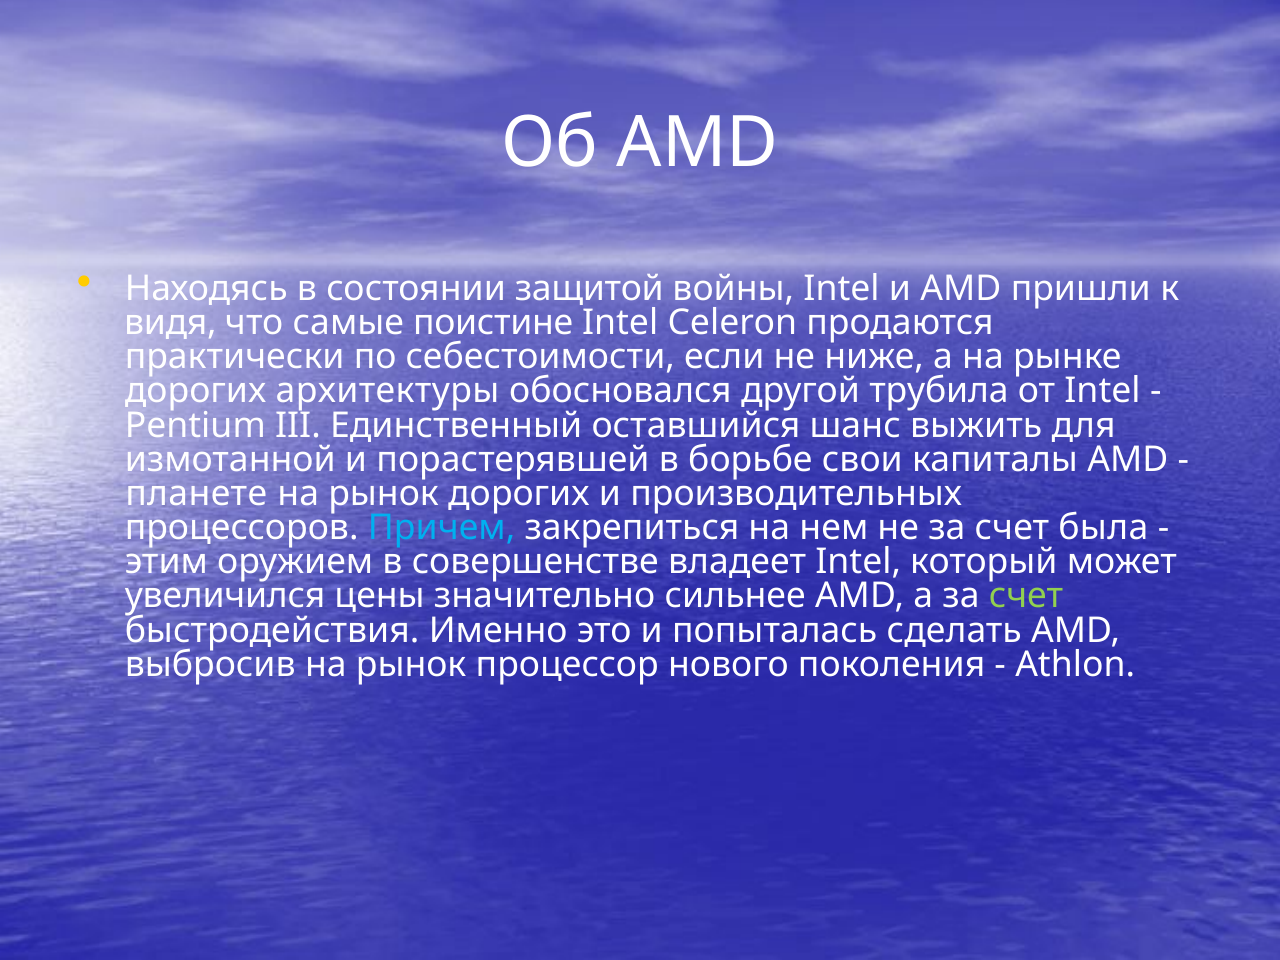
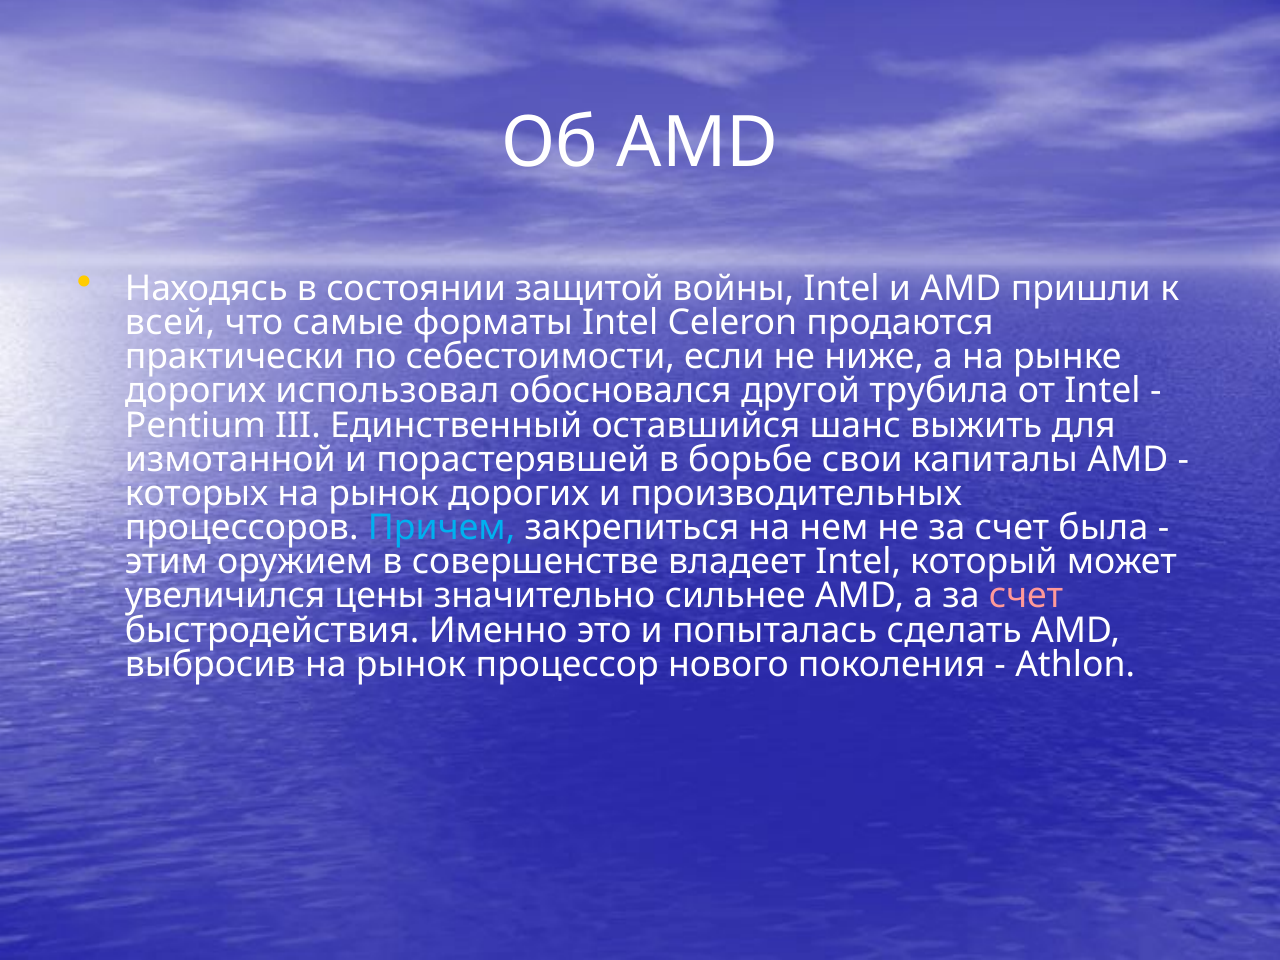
видя: видя -> всей
поистине: поистине -> форматы
архитектуры: архитектуры -> использовал
планете: планете -> которых
счет at (1026, 596) colour: light green -> pink
